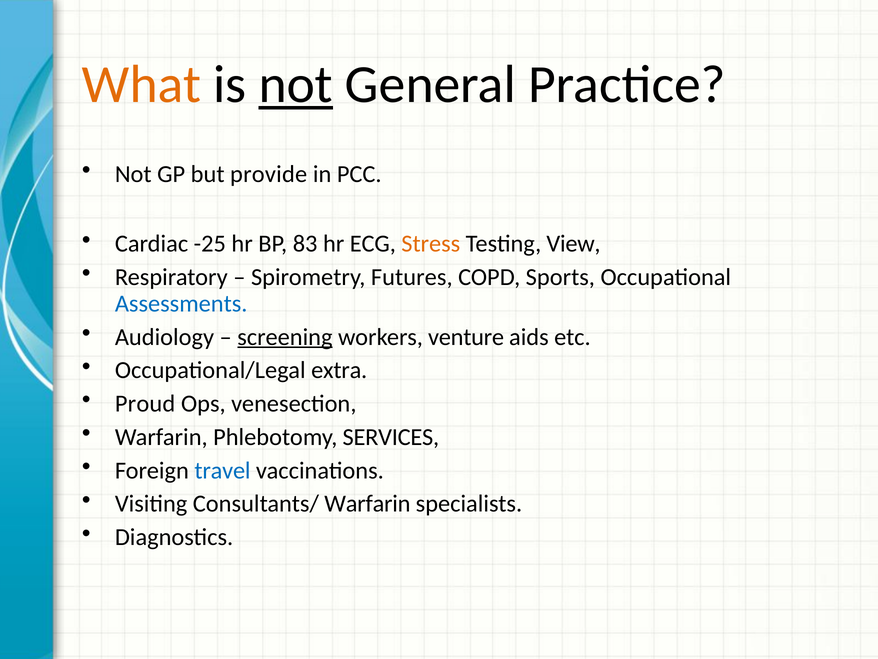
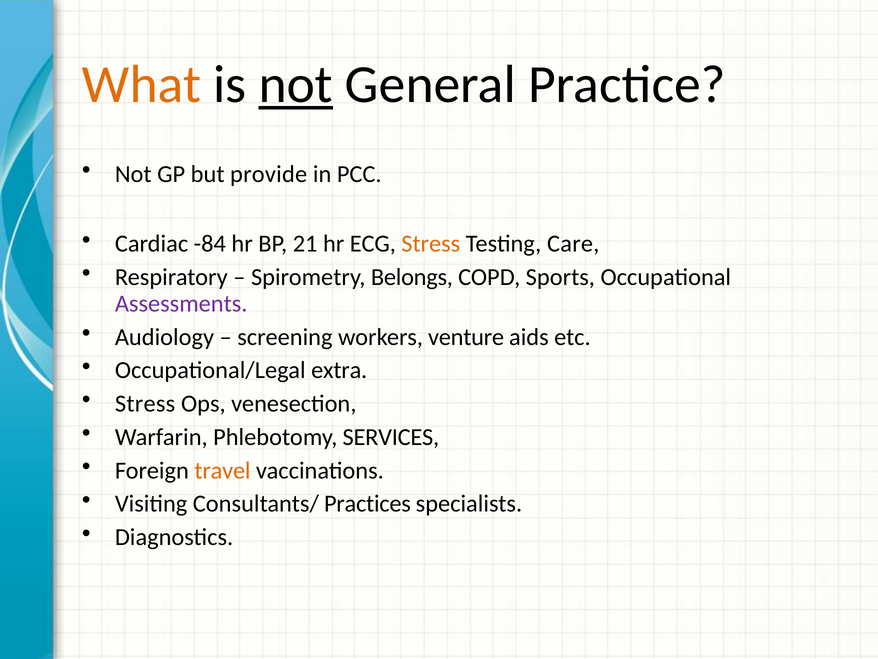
-25: -25 -> -84
83: 83 -> 21
View: View -> Care
Futures: Futures -> Belongs
Assessments colour: blue -> purple
screening underline: present -> none
Proud at (145, 403): Proud -> Stress
travel colour: blue -> orange
Consultants/ Warfarin: Warfarin -> Practices
